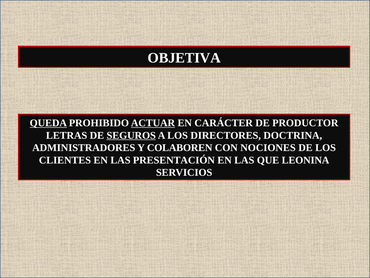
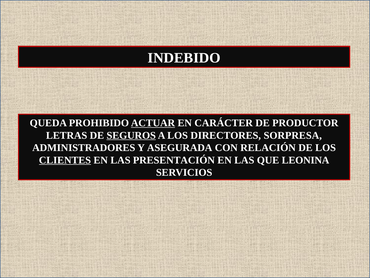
OBJETIVA: OBJETIVA -> INDEBIDO
QUEDA underline: present -> none
DOCTRINA: DOCTRINA -> SORPRESA
COLABOREN: COLABOREN -> ASEGURADA
NOCIONES: NOCIONES -> RELACIÓN
CLIENTES underline: none -> present
